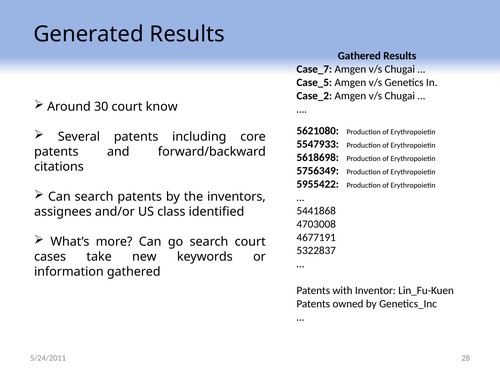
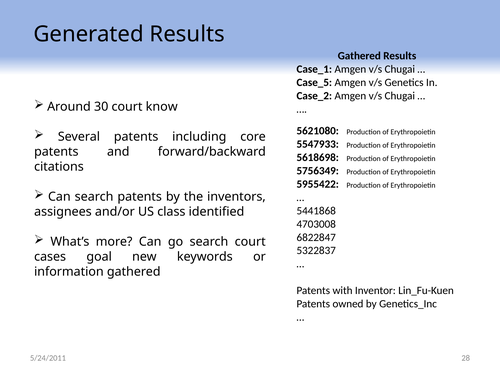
Case_7: Case_7 -> Case_1
4677191: 4677191 -> 6822847
take: take -> goal
